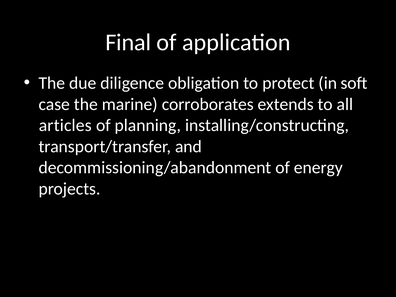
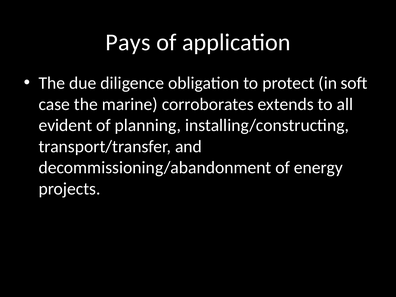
Final: Final -> Pays
articles: articles -> evident
